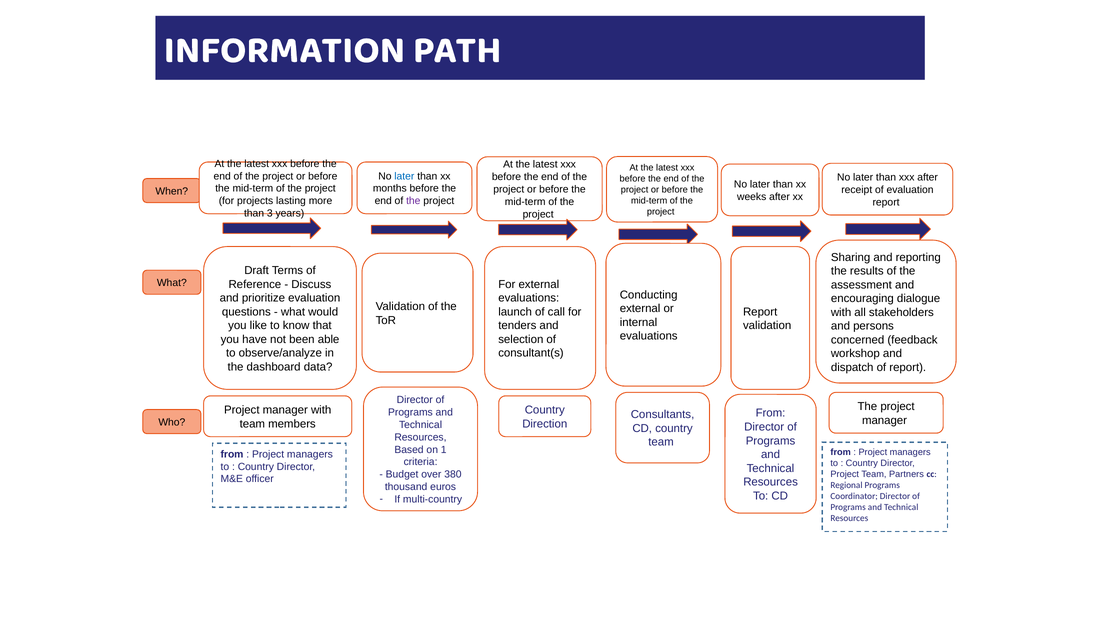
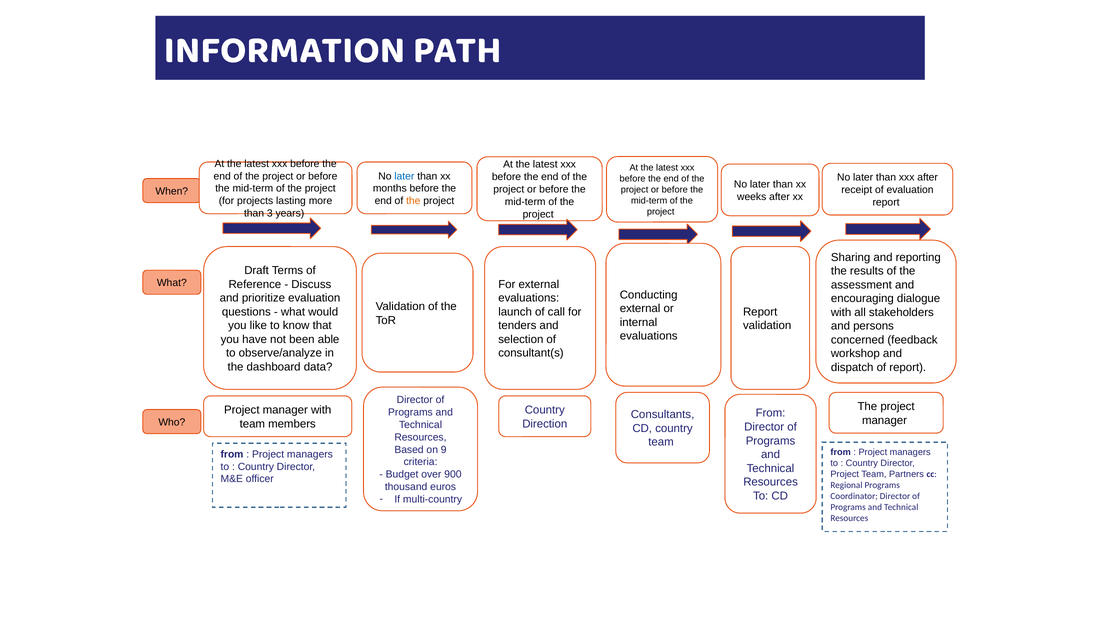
the at (413, 201) colour: purple -> orange
1: 1 -> 9
380: 380 -> 900
